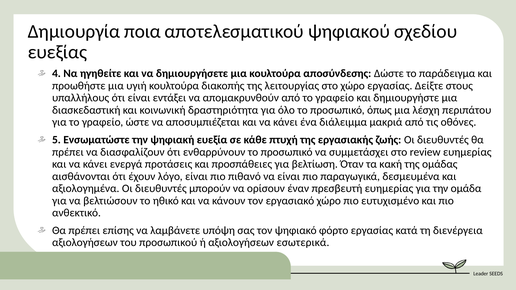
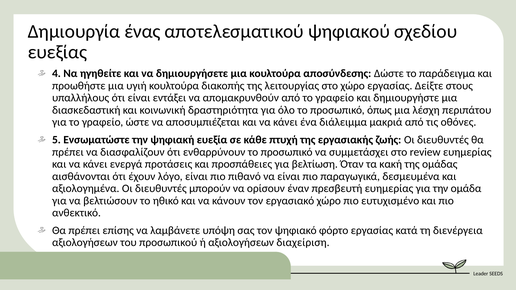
ποια: ποια -> ένας
εσωτερικά: εσωτερικά -> διαχείριση
